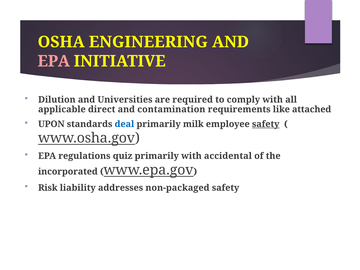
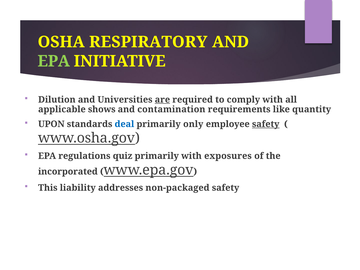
ENGINEERING: ENGINEERING -> RESPIRATORY
EPA at (54, 61) colour: pink -> light green
are underline: none -> present
direct: direct -> shows
attached: attached -> quantity
milk: milk -> only
accidental: accidental -> exposures
Risk: Risk -> This
